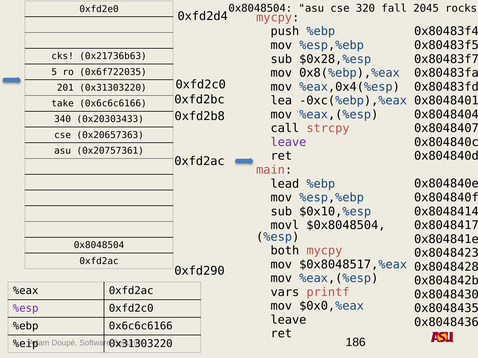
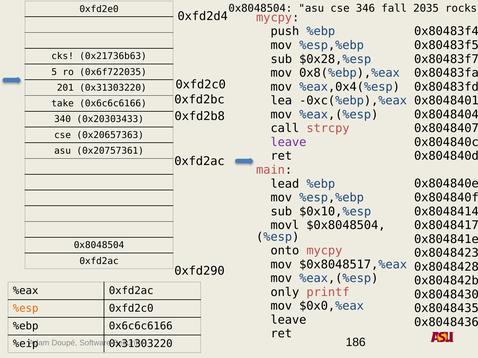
320: 320 -> 346
2045: 2045 -> 2035
both: both -> onto
vars: vars -> only
%esp at (26, 309) colour: purple -> orange
